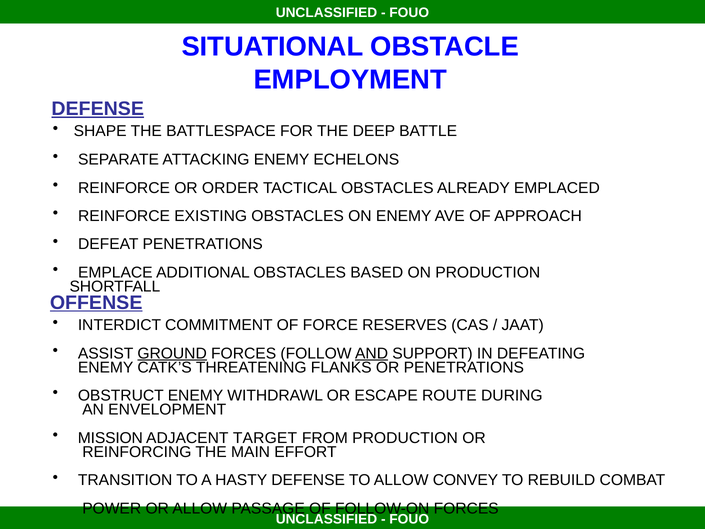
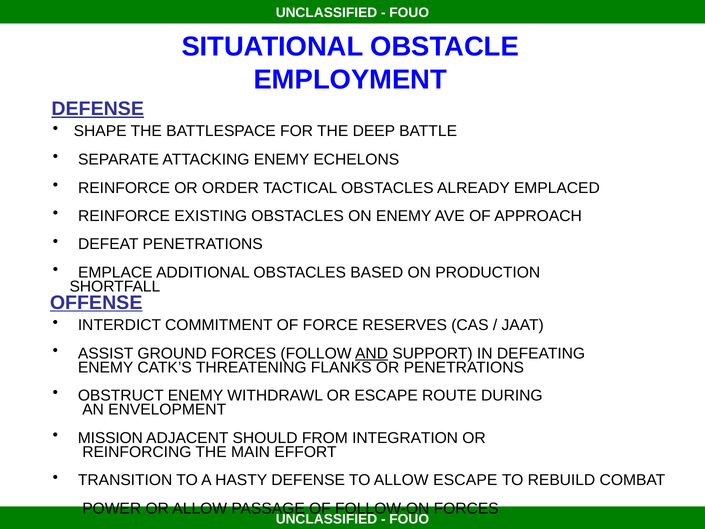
GROUND underline: present -> none
TARGET: TARGET -> SHOULD
FROM PRODUCTION: PRODUCTION -> INTEGRATION
ALLOW CONVEY: CONVEY -> ESCAPE
